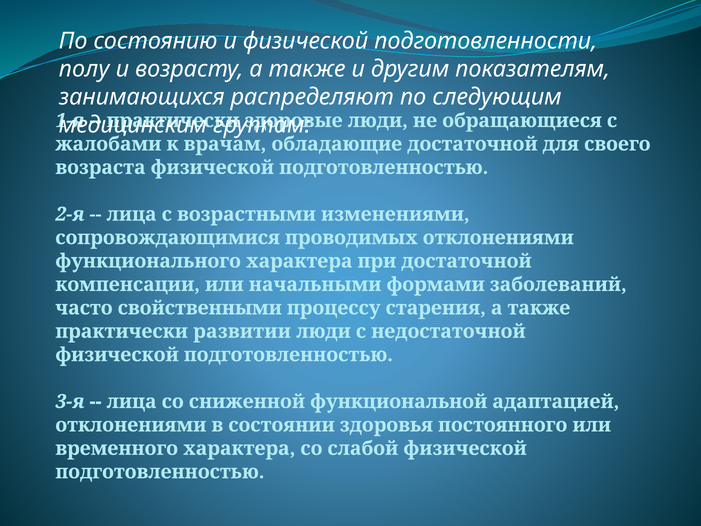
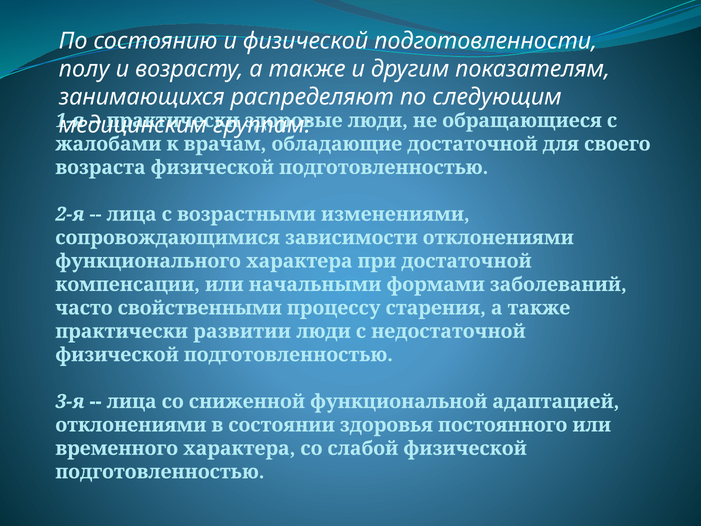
проводимых: проводимых -> зависимости
